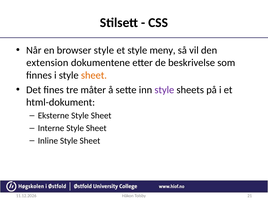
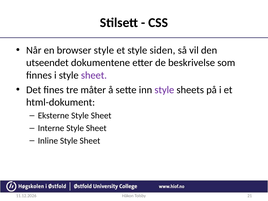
meny: meny -> siden
extension: extension -> utseendet
sheet at (94, 75) colour: orange -> purple
